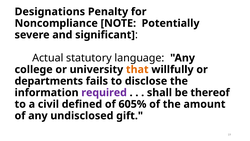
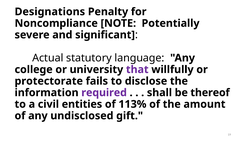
that colour: orange -> purple
departments: departments -> protectorate
defined: defined -> entities
605%: 605% -> 113%
